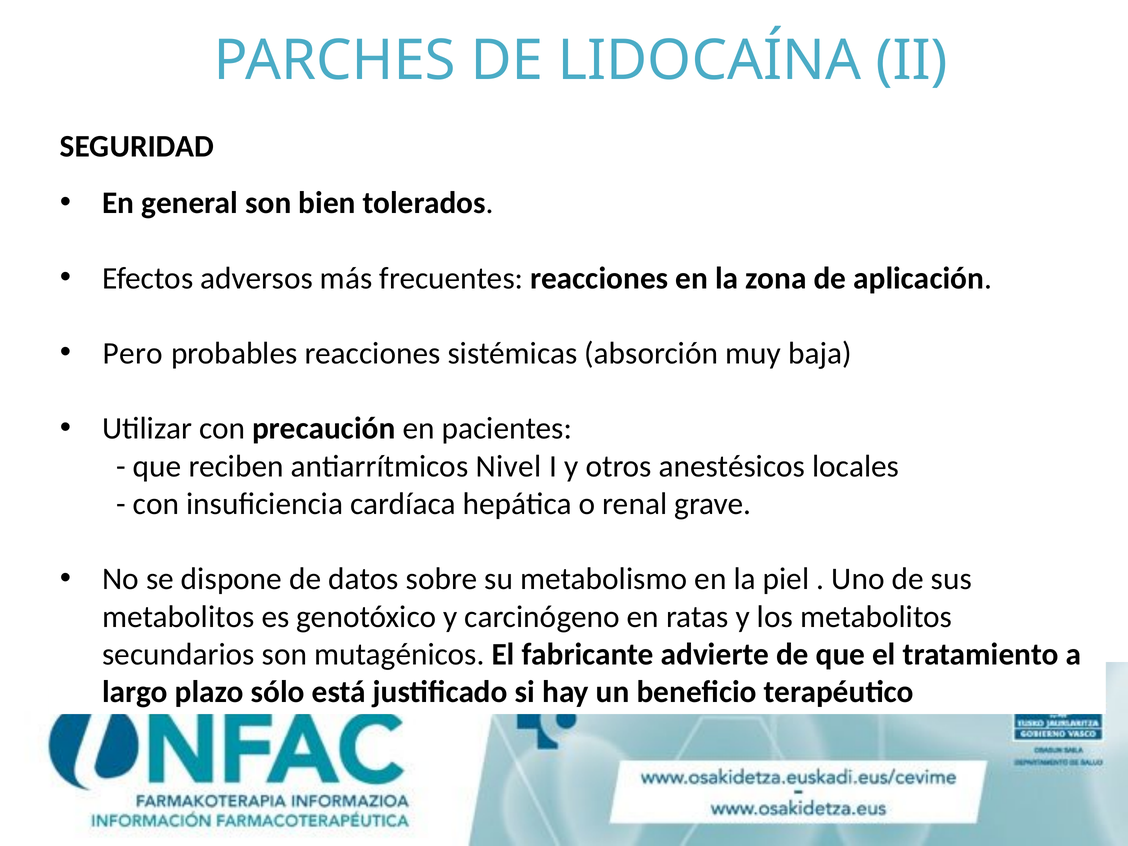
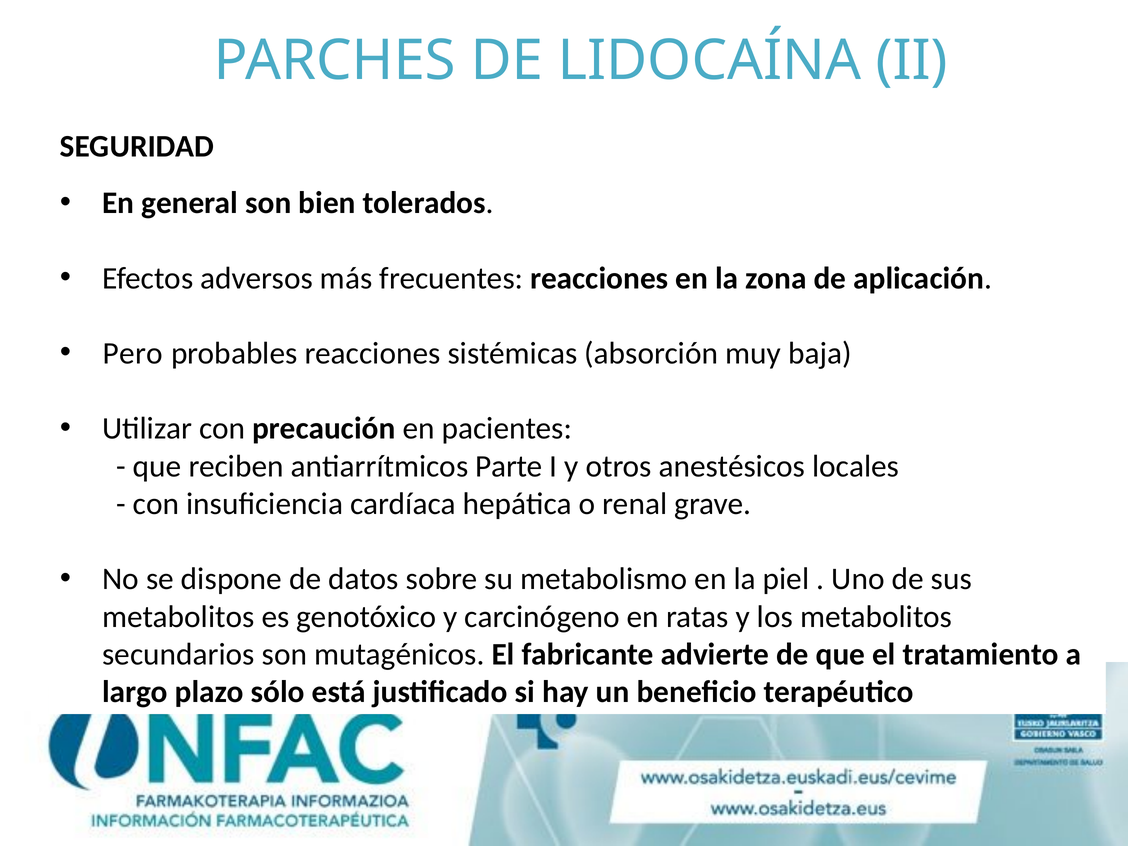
Nivel: Nivel -> Parte
